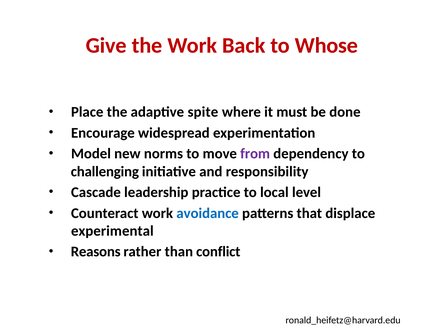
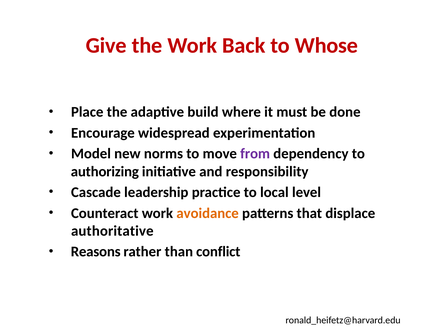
spite: spite -> build
challenging: challenging -> authorizing
avoidance colour: blue -> orange
experimental: experimental -> authoritative
